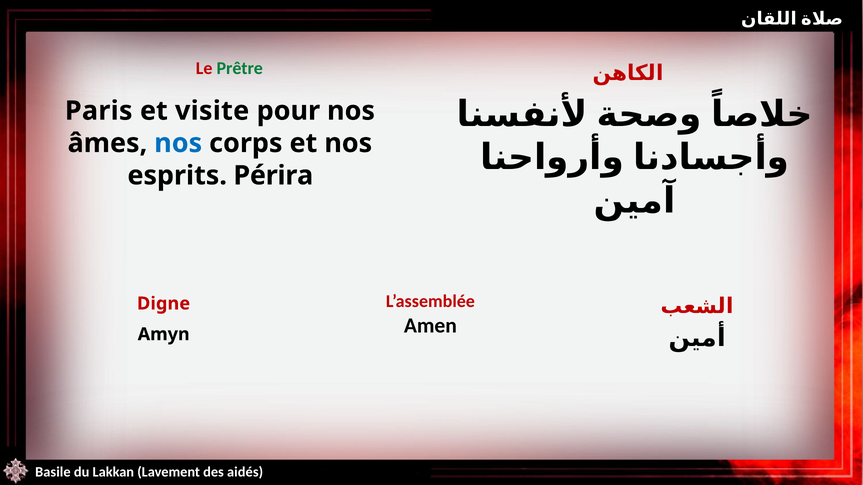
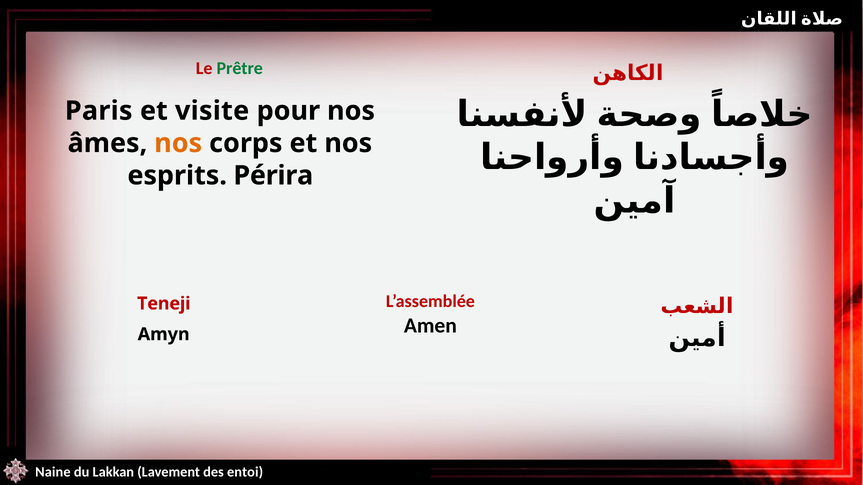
nos at (178, 143) colour: blue -> orange
Digne: Digne -> Teneji
Basile: Basile -> Naine
aidés: aidés -> entoi
